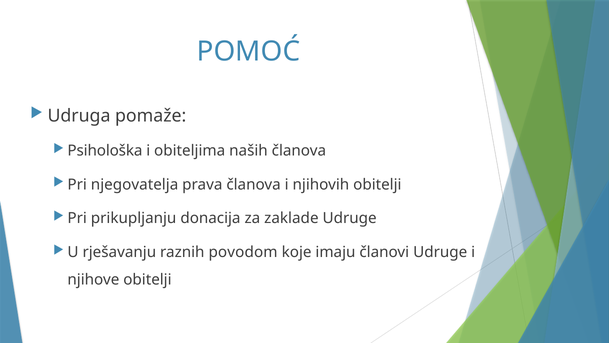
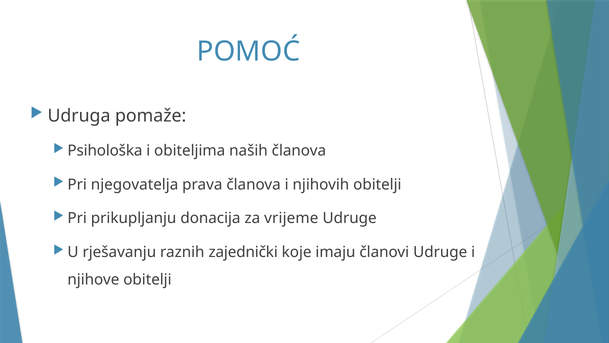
zaklade: zaklade -> vrijeme
povodom: povodom -> zajednički
